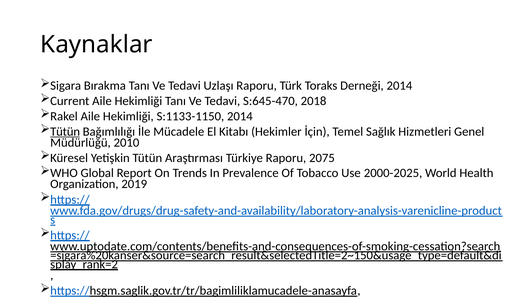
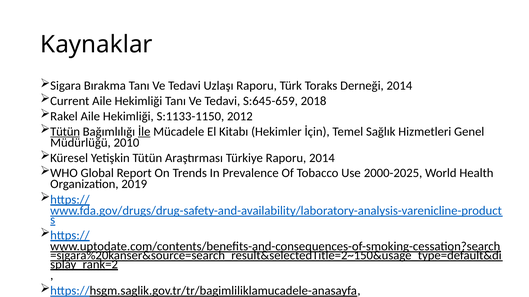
S:645-470: S:645-470 -> S:645-659
S:1133-1150 2014: 2014 -> 2012
İle underline: none -> present
Raporu 2075: 2075 -> 2014
